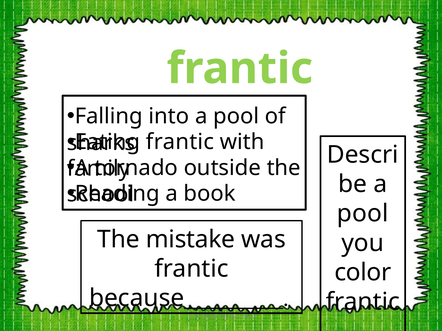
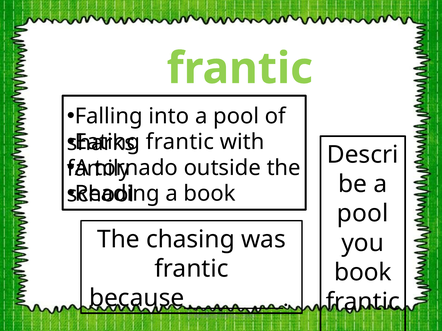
mistake: mistake -> chasing
color at (363, 273): color -> book
